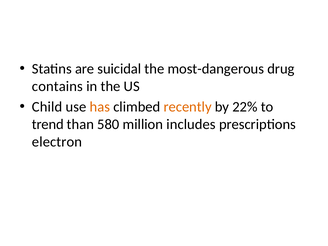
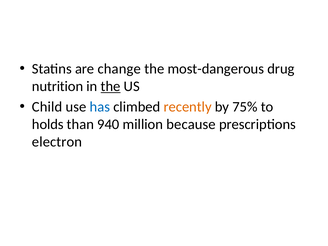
suicidal: suicidal -> change
contains: contains -> nutrition
the at (111, 86) underline: none -> present
has colour: orange -> blue
22%: 22% -> 75%
trend: trend -> holds
580: 580 -> 940
includes: includes -> because
